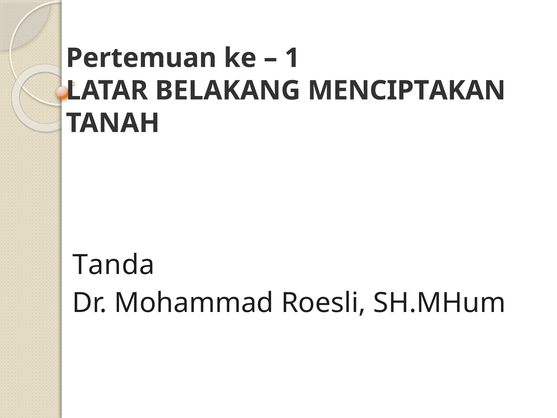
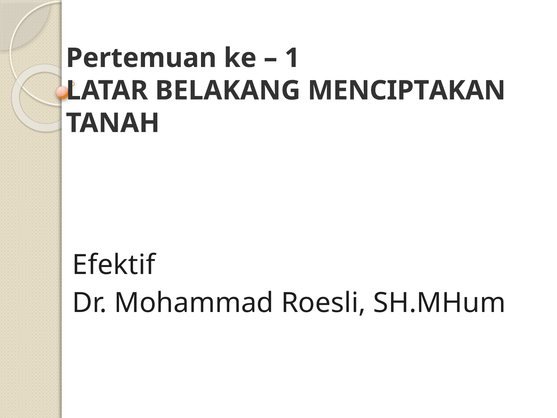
Tanda: Tanda -> Efektif
